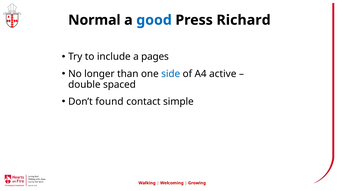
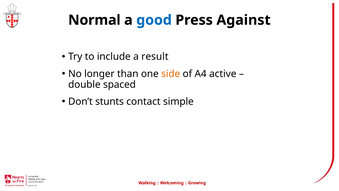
Richard: Richard -> Against
pages: pages -> result
side colour: blue -> orange
found: found -> stunts
